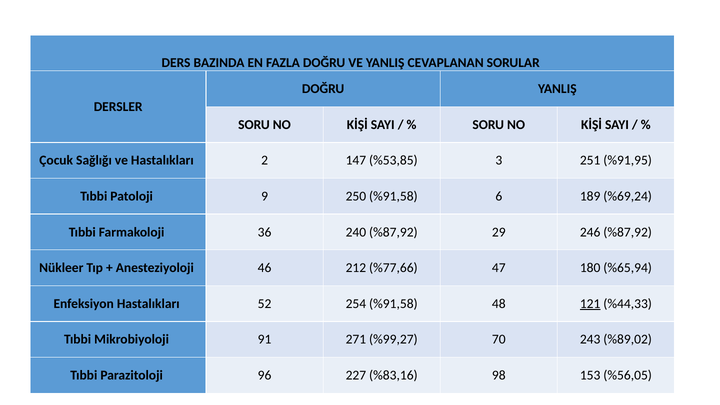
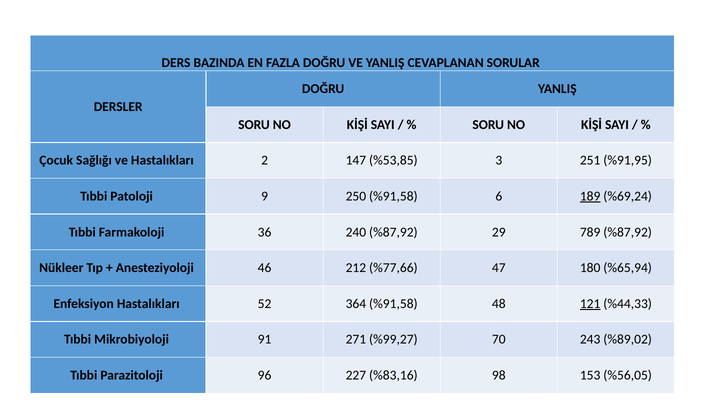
189 underline: none -> present
246: 246 -> 789
254: 254 -> 364
